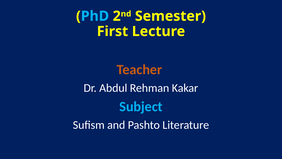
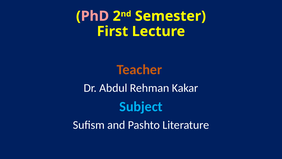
PhD colour: light blue -> pink
